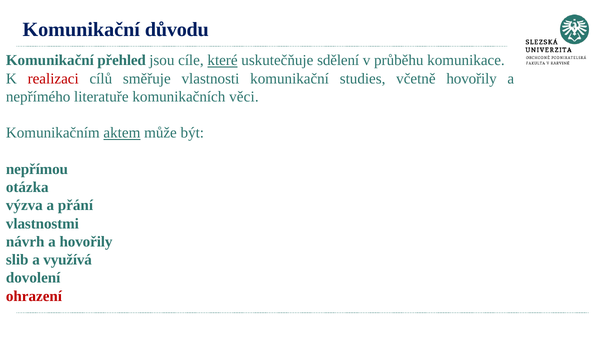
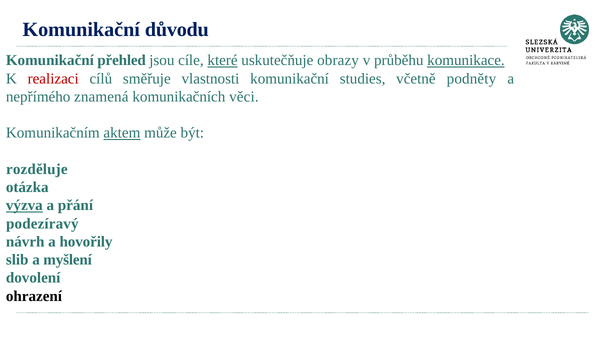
sdělení: sdělení -> obrazy
komunikace underline: none -> present
včetně hovořily: hovořily -> podněty
literatuře: literatuře -> znamená
nepřímou: nepřímou -> rozděluje
výzva underline: none -> present
vlastnostmi: vlastnostmi -> podezíravý
využívá: využívá -> myšlení
ohrazení colour: red -> black
